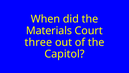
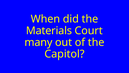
three: three -> many
